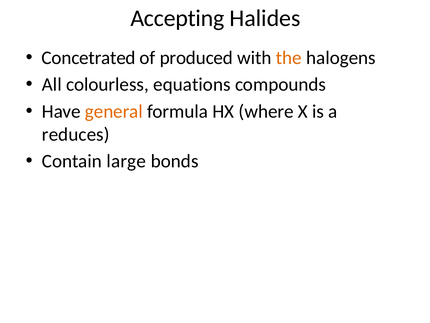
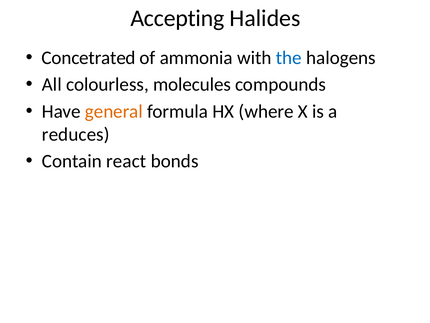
produced: produced -> ammonia
the colour: orange -> blue
equations: equations -> molecules
large: large -> react
